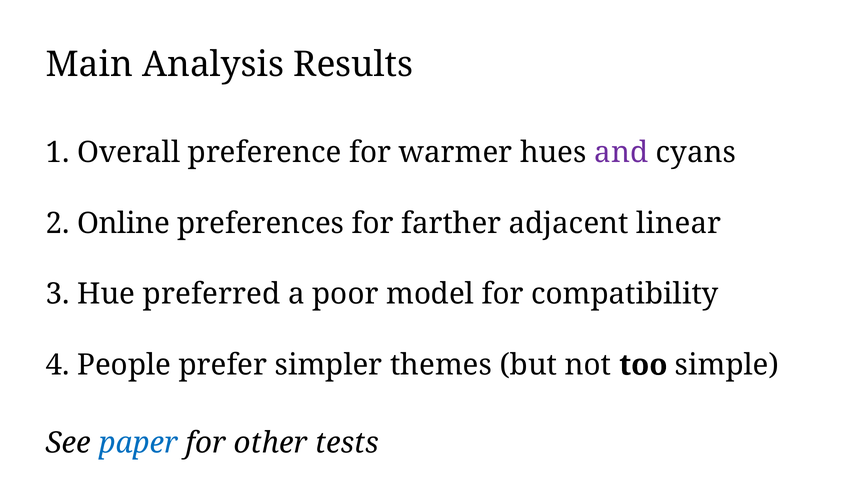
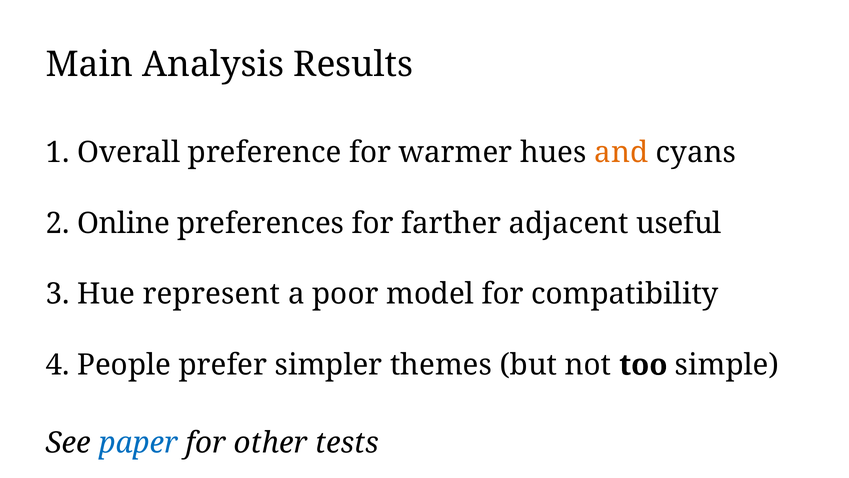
and colour: purple -> orange
linear: linear -> useful
preferred: preferred -> represent
